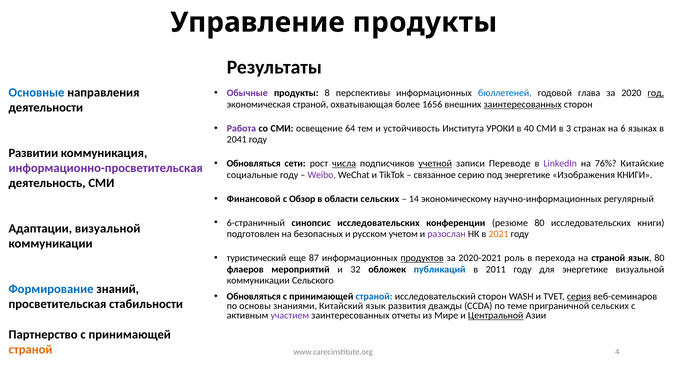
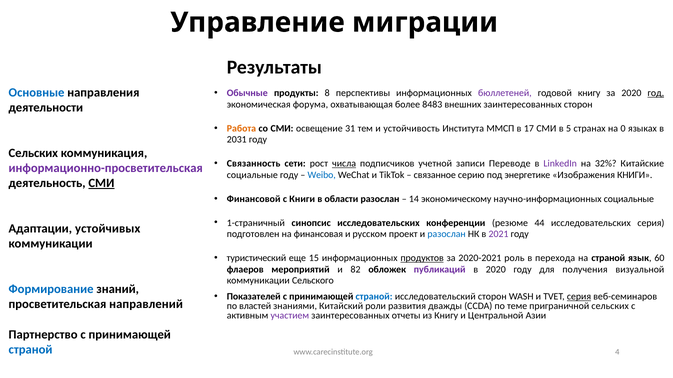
Управление продукты: продукты -> миграции
бюллетеней colour: blue -> purple
годовой глава: глава -> книгу
экономическая страной: страной -> форума
1656: 1656 -> 8483
заинтересованных at (523, 105) underline: present -> none
Работа colour: purple -> orange
64: 64 -> 31
УРОКИ: УРОКИ -> ММСП
40: 40 -> 17
3: 3 -> 5
6: 6 -> 0
2041: 2041 -> 2031
Развитии at (33, 153): Развитии -> Сельских
Обновляться at (254, 164): Обновляться -> Связанность
учетной underline: present -> none
76%: 76% -> 32%
Weibo colour: purple -> blue
СМИ at (101, 183) underline: none -> present
с Обзор: Обзор -> Книги
области сельских: сельских -> разослан
научно-информационных регулярный: регулярный -> социальные
6-страничный: 6-страничный -> 1-страничный
резюме 80: 80 -> 44
исследовательских книги: книги -> серия
Адаптации визуальной: визуальной -> устойчивых
безопасных: безопасных -> финансовая
учетом: учетом -> проект
разослан at (447, 234) colour: purple -> blue
2021 colour: orange -> purple
87: 87 -> 15
язык 80: 80 -> 60
32: 32 -> 82
публикаций colour: blue -> purple
в 2011: 2011 -> 2020
для энергетике: энергетике -> получения
Обновляться at (254, 297): Обновляться -> Показателей
стабильности: стабильности -> направлений
основы: основы -> властей
Китайский язык: язык -> роли
из Мире: Мире -> Книгу
Центральной underline: present -> none
страной at (31, 350) colour: orange -> blue
